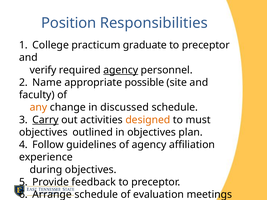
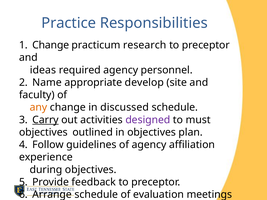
Position: Position -> Practice
1 College: College -> Change
graduate: graduate -> research
verify: verify -> ideas
agency at (121, 70) underline: present -> none
possible: possible -> develop
designed colour: orange -> purple
